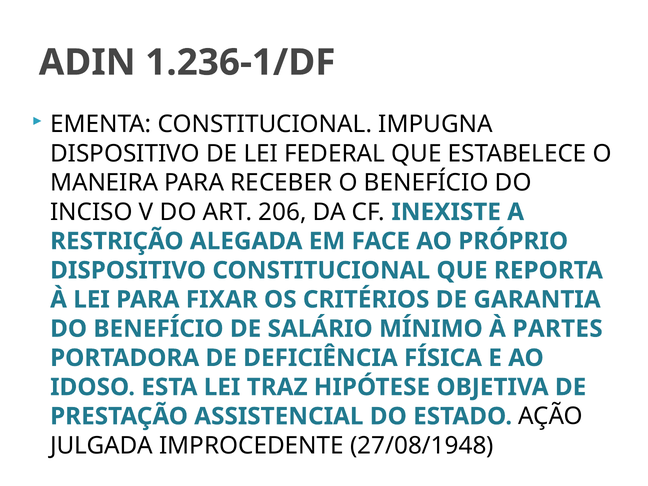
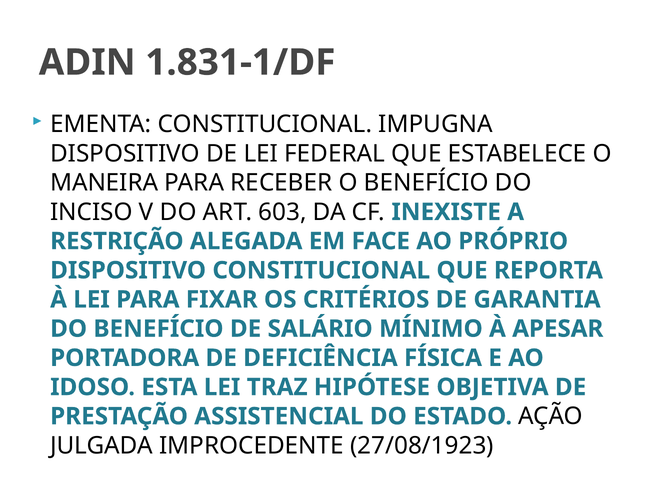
1.236-1/DF: 1.236-1/DF -> 1.831-1/DF
206: 206 -> 603
PARTES: PARTES -> APESAR
27/08/1948: 27/08/1948 -> 27/08/1923
